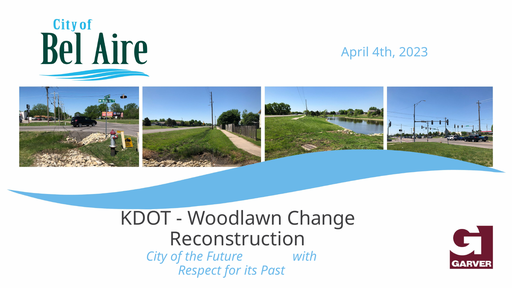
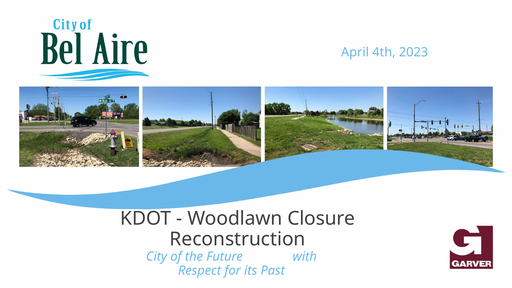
Change: Change -> Closure
